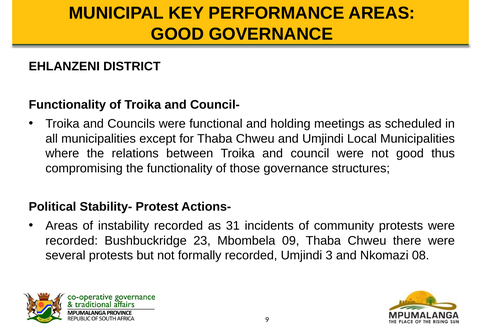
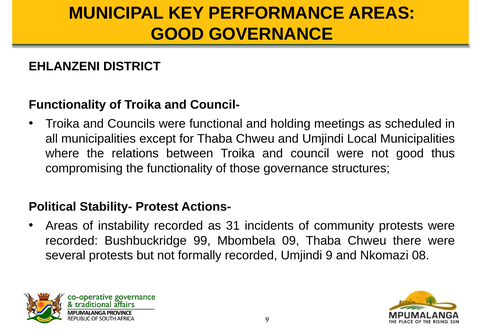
23: 23 -> 99
Umjindi 3: 3 -> 9
